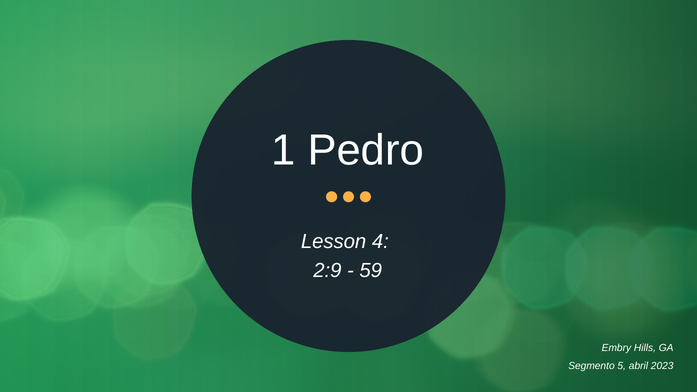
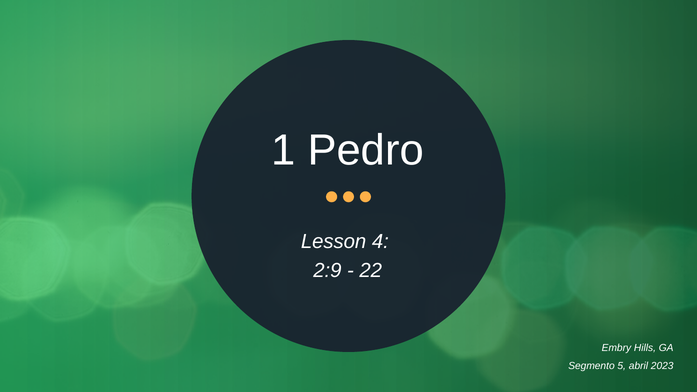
59: 59 -> 22
